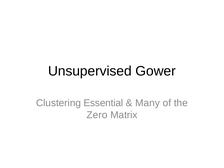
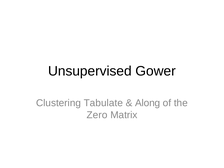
Essential: Essential -> Tabulate
Many: Many -> Along
